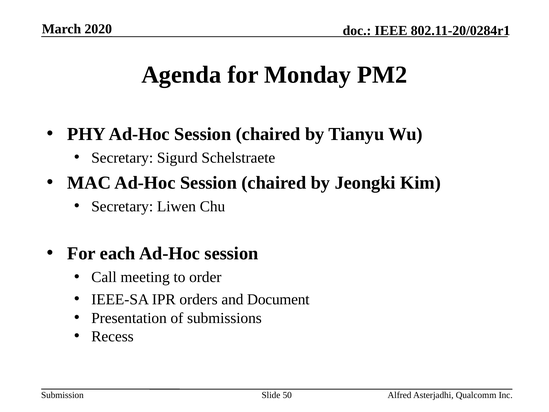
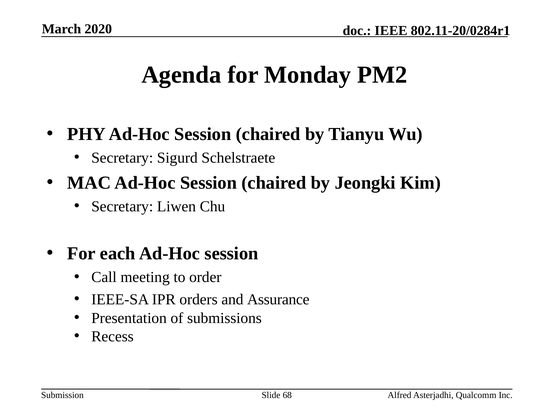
Document: Document -> Assurance
50: 50 -> 68
